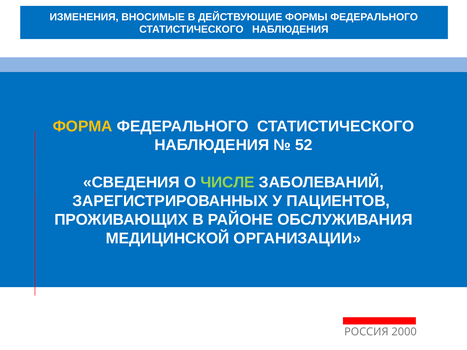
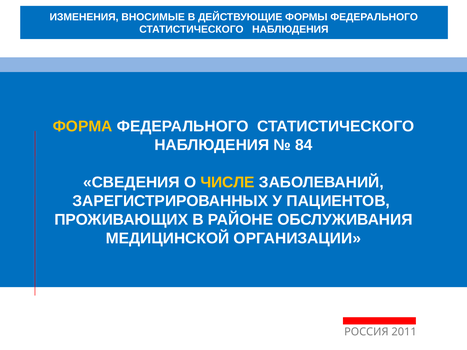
52: 52 -> 84
ЧИСЛЕ colour: light green -> yellow
2000: 2000 -> 2011
